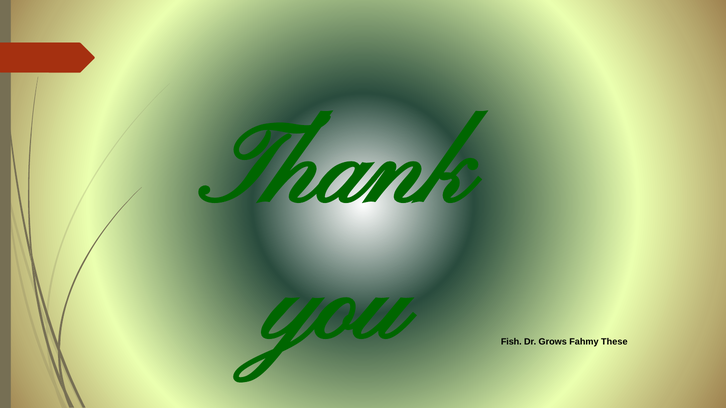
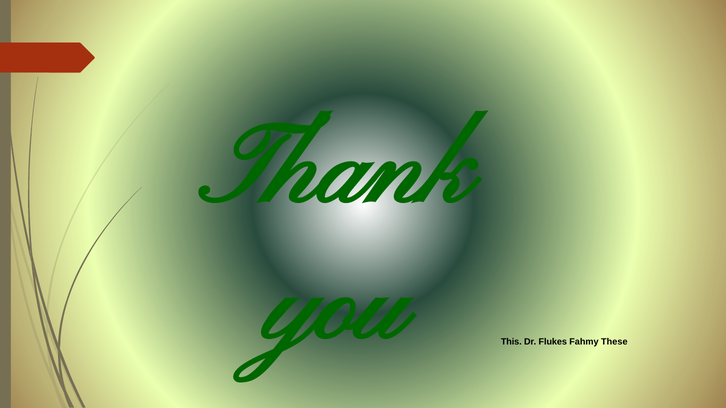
Fish: Fish -> This
Grows: Grows -> Flukes
